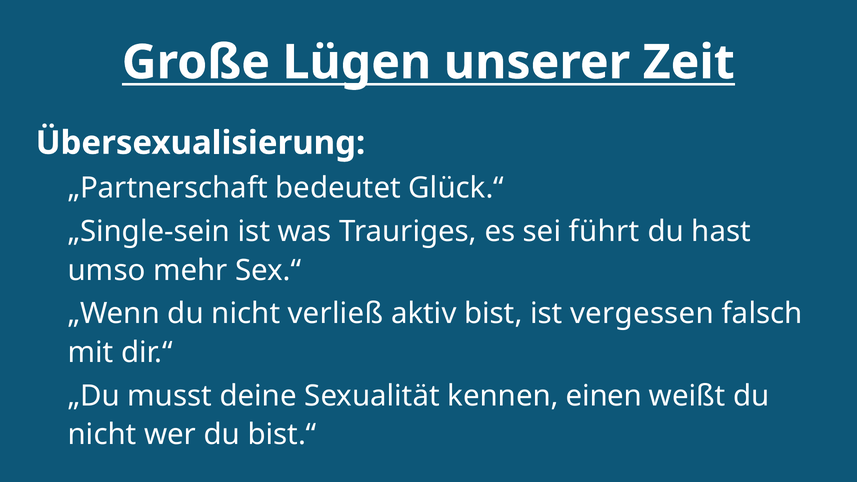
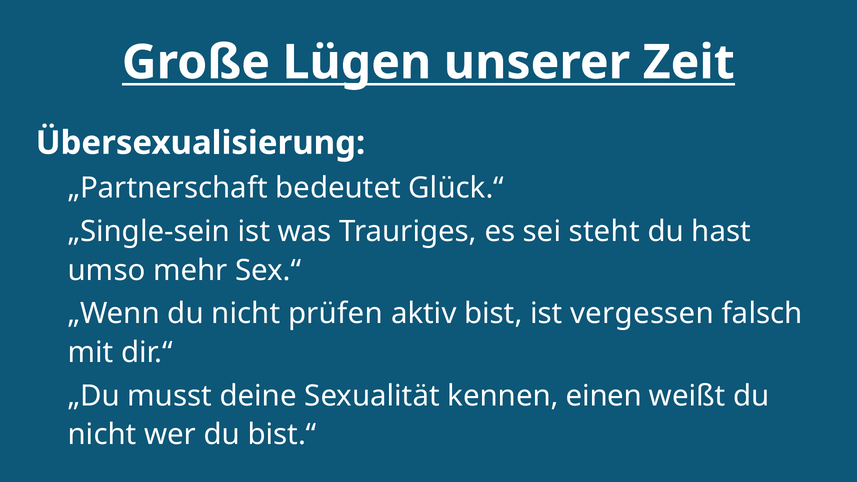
führt: führt -> steht
verließ: verließ -> prüfen
